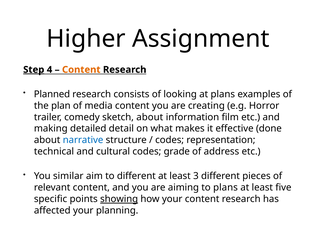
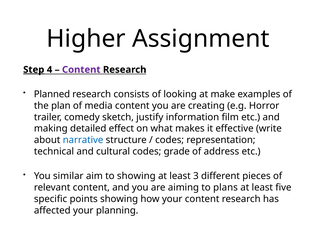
Content at (81, 70) colour: orange -> purple
at plans: plans -> make
sketch about: about -> justify
detail: detail -> effect
done: done -> write
to different: different -> showing
showing at (119, 199) underline: present -> none
